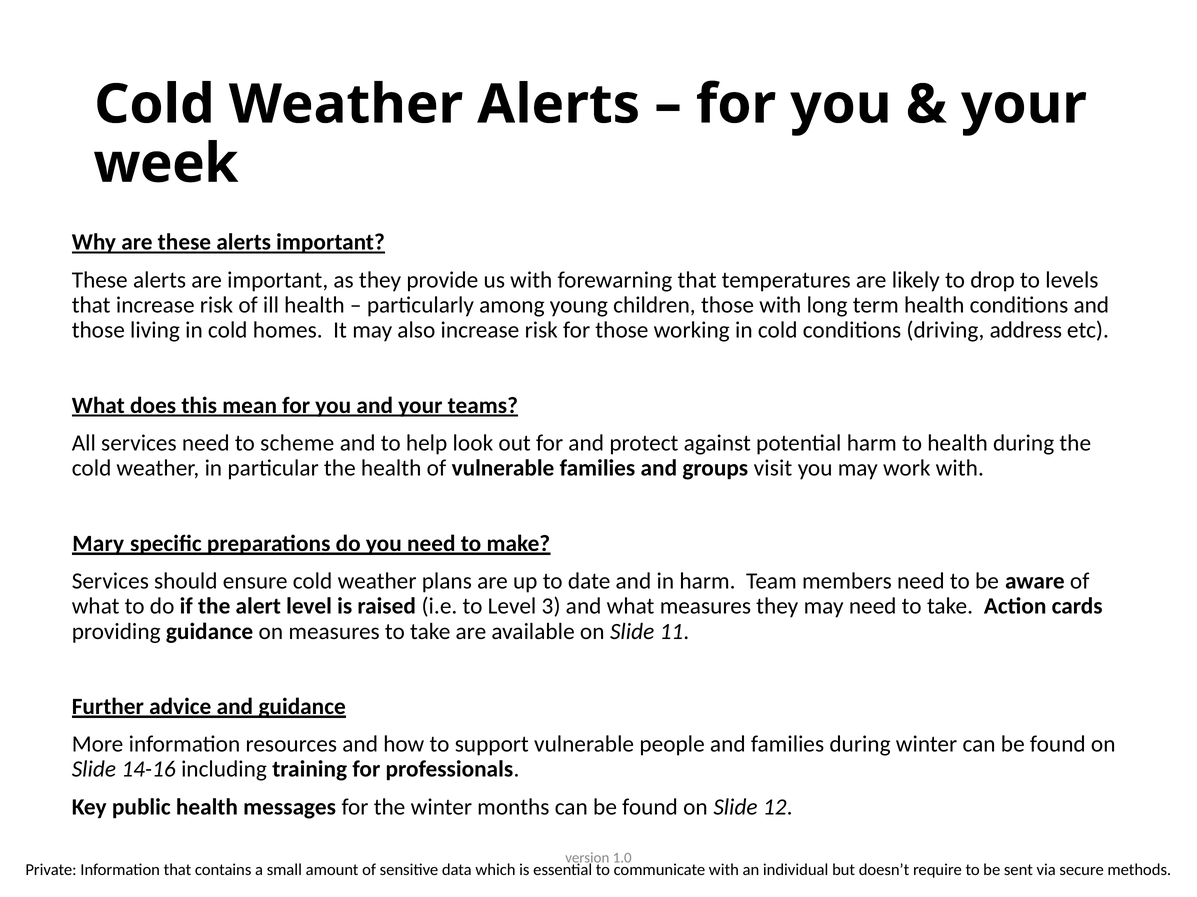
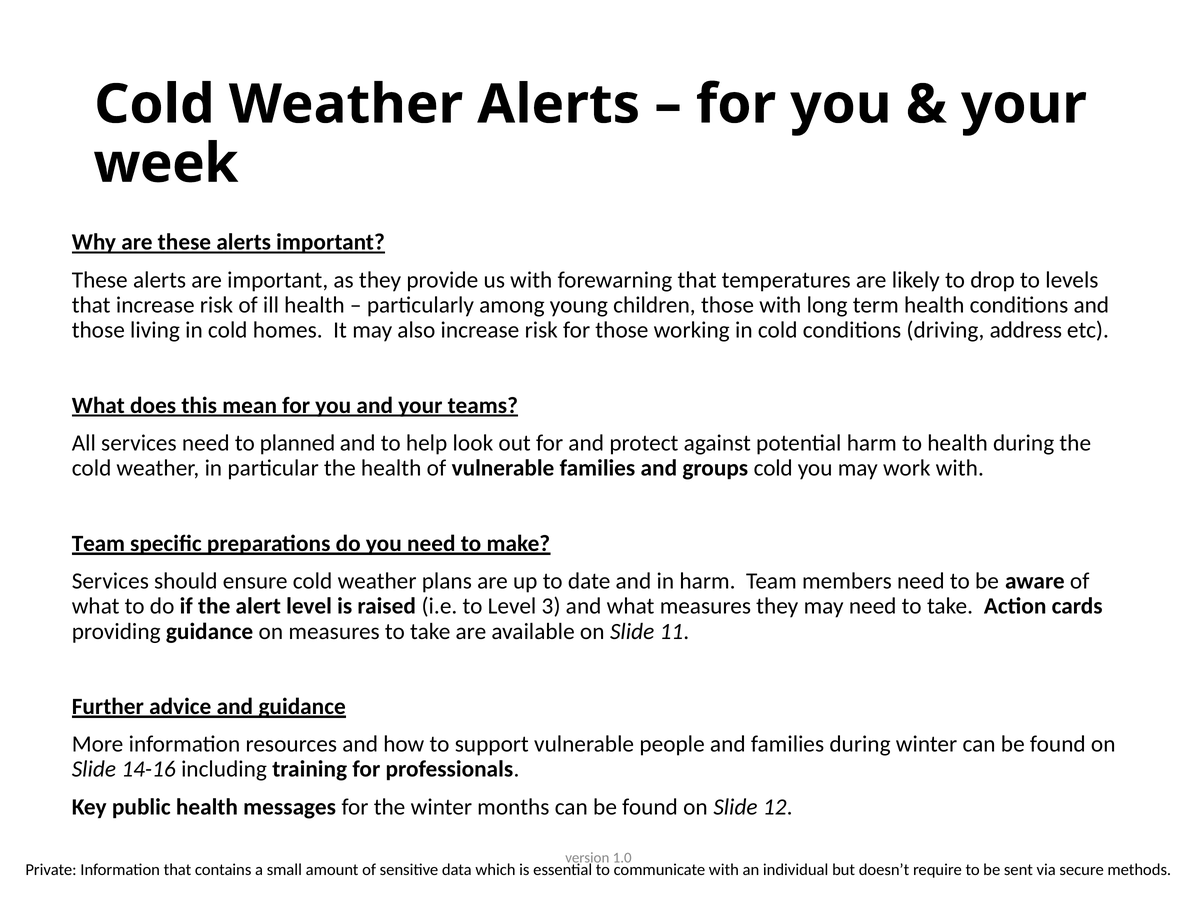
scheme: scheme -> planned
groups visit: visit -> cold
Mary at (98, 544): Mary -> Team
